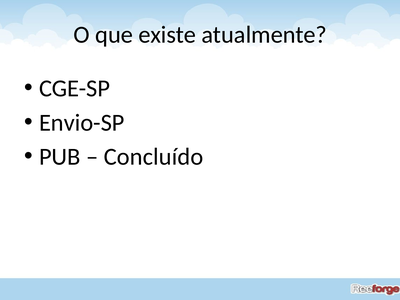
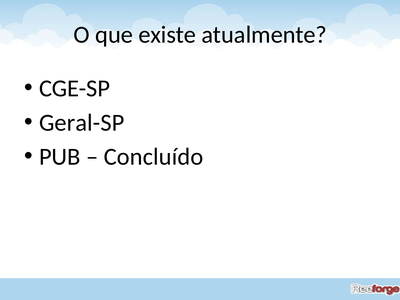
Envio-SP: Envio-SP -> Geral-SP
